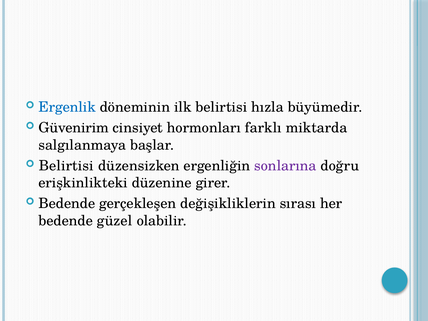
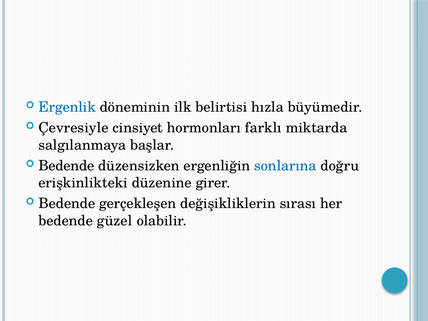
Güvenirim: Güvenirim -> Çevresiyle
Belirtisi at (66, 166): Belirtisi -> Bedende
sonlarına colour: purple -> blue
